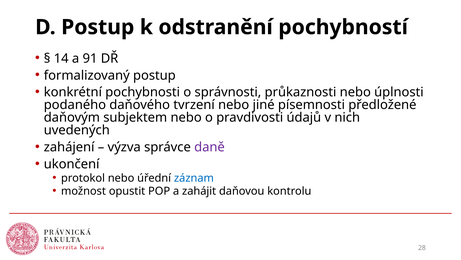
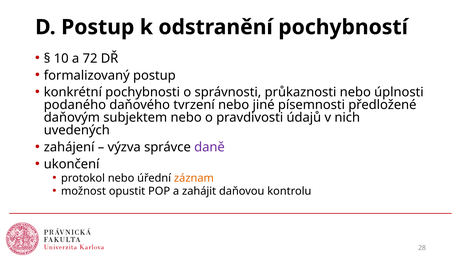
14: 14 -> 10
91: 91 -> 72
záznam colour: blue -> orange
